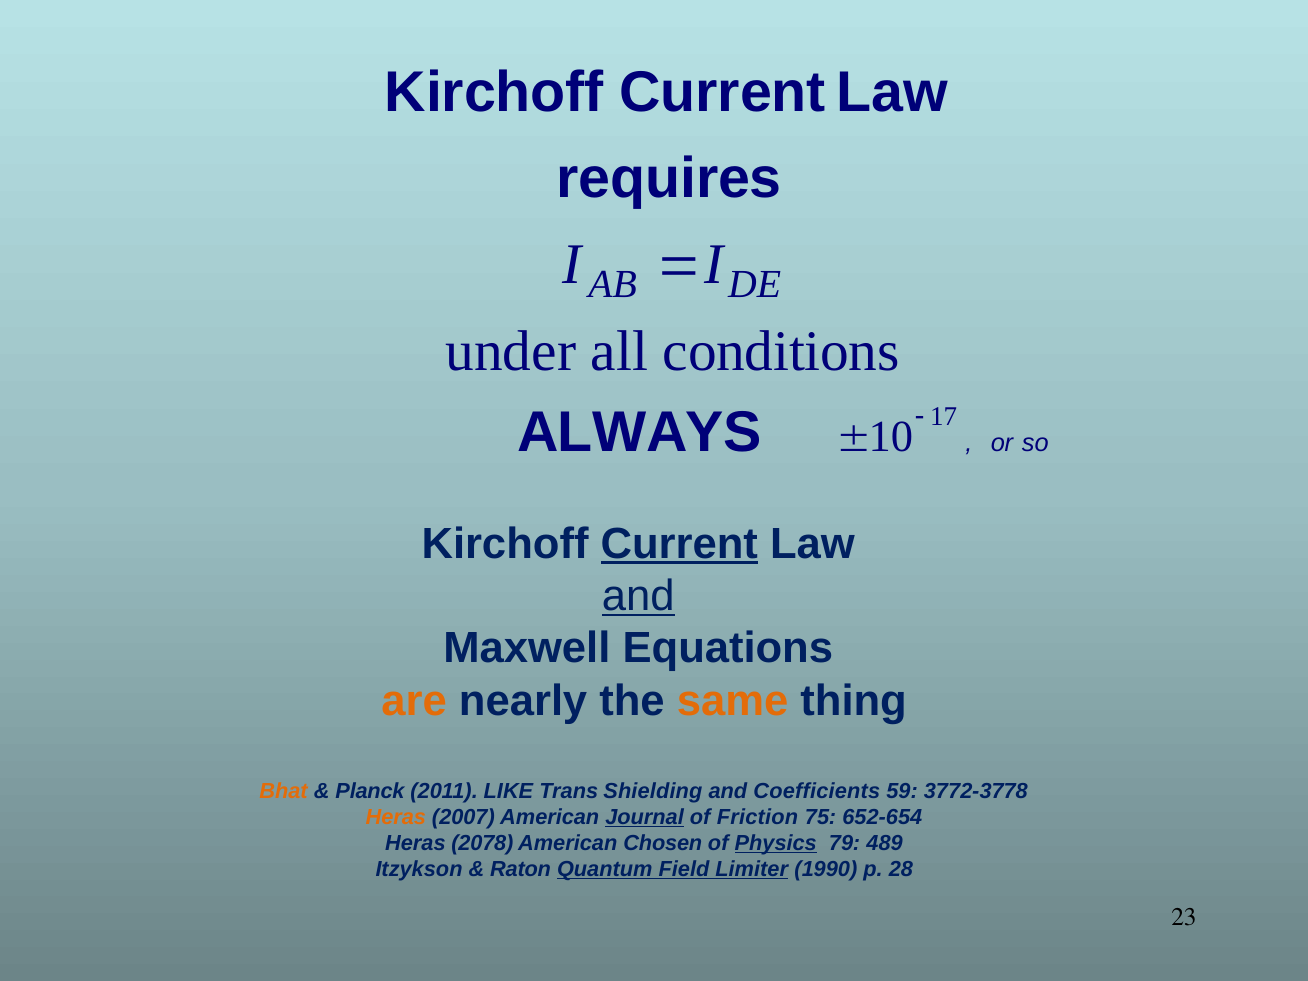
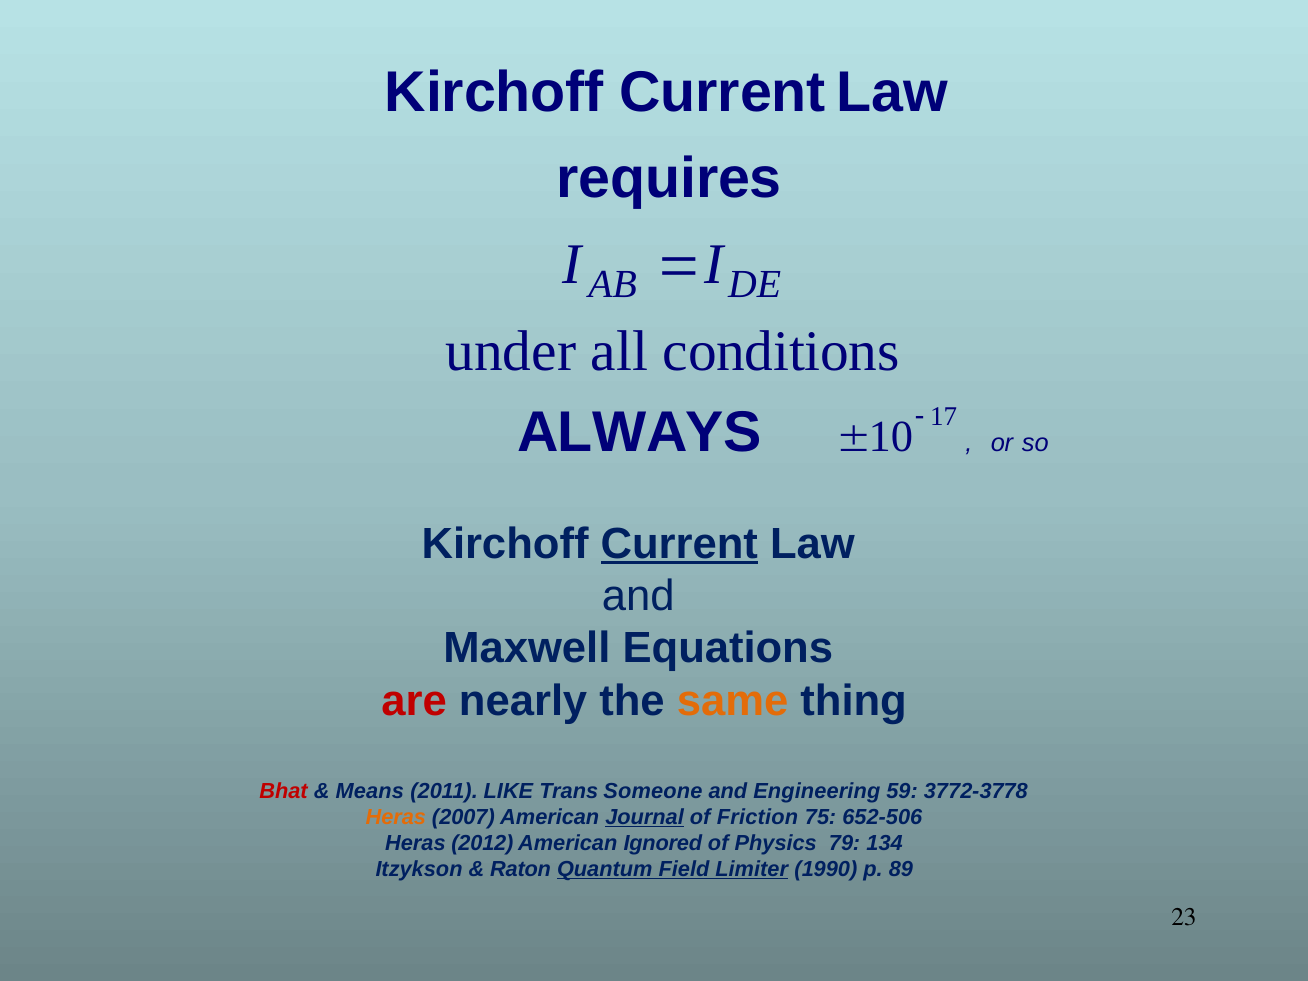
and at (638, 596) underline: present -> none
are colour: orange -> red
Bhat colour: orange -> red
Planck: Planck -> Means
Shielding: Shielding -> Someone
Coefficients: Coefficients -> Engineering
652-654: 652-654 -> 652-506
2078: 2078 -> 2012
Chosen: Chosen -> Ignored
Physics underline: present -> none
489: 489 -> 134
28: 28 -> 89
